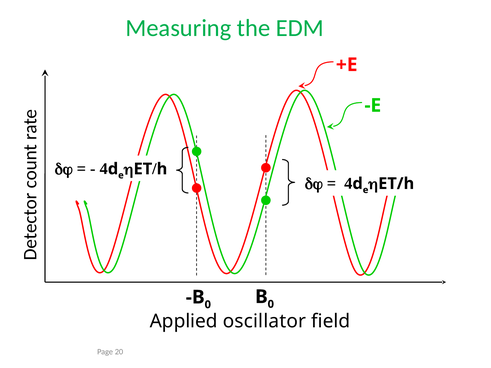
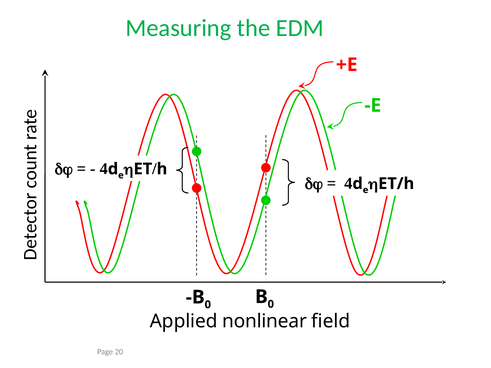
oscillator: oscillator -> nonlinear
